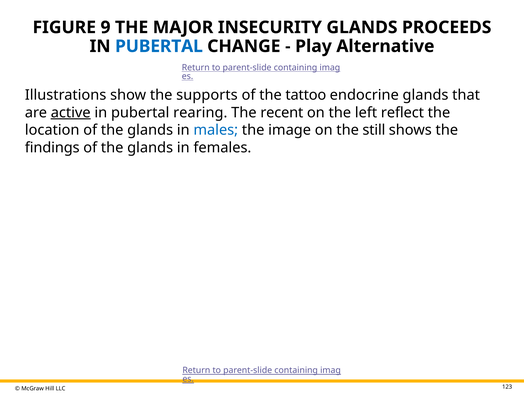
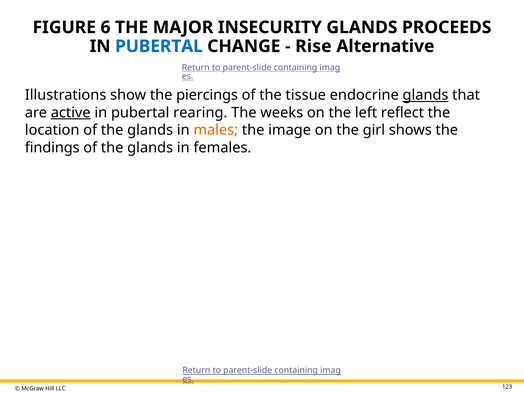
9: 9 -> 6
Play: Play -> Rise
supports: supports -> piercings
tattoo: tattoo -> tissue
glands at (426, 95) underline: none -> present
recent: recent -> weeks
males colour: blue -> orange
still: still -> girl
